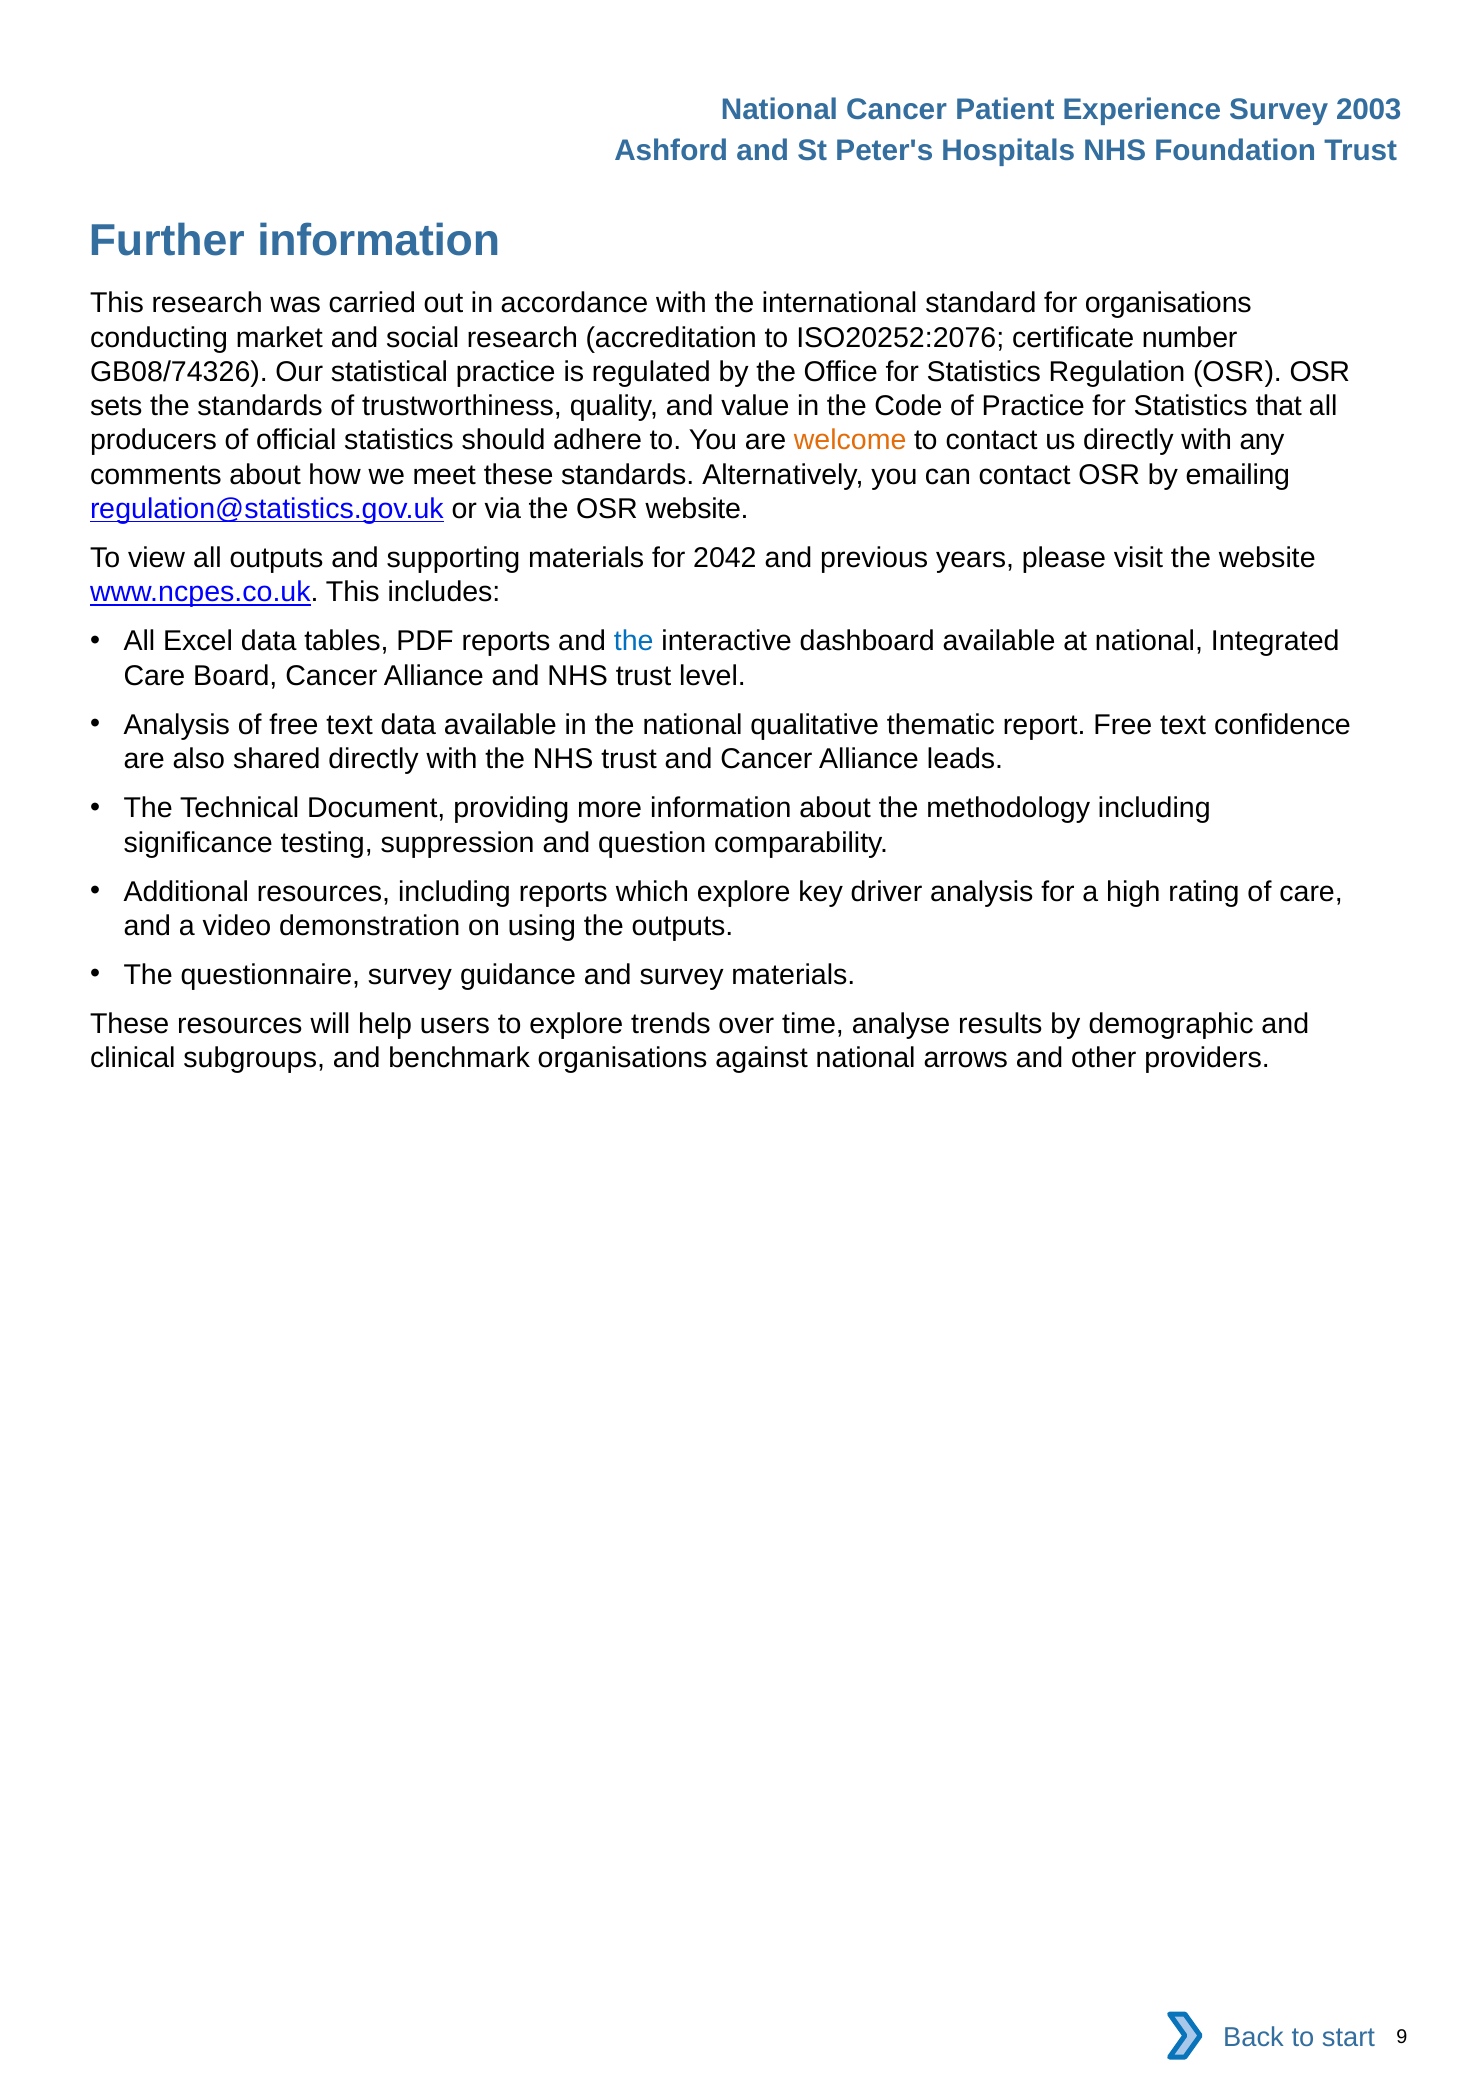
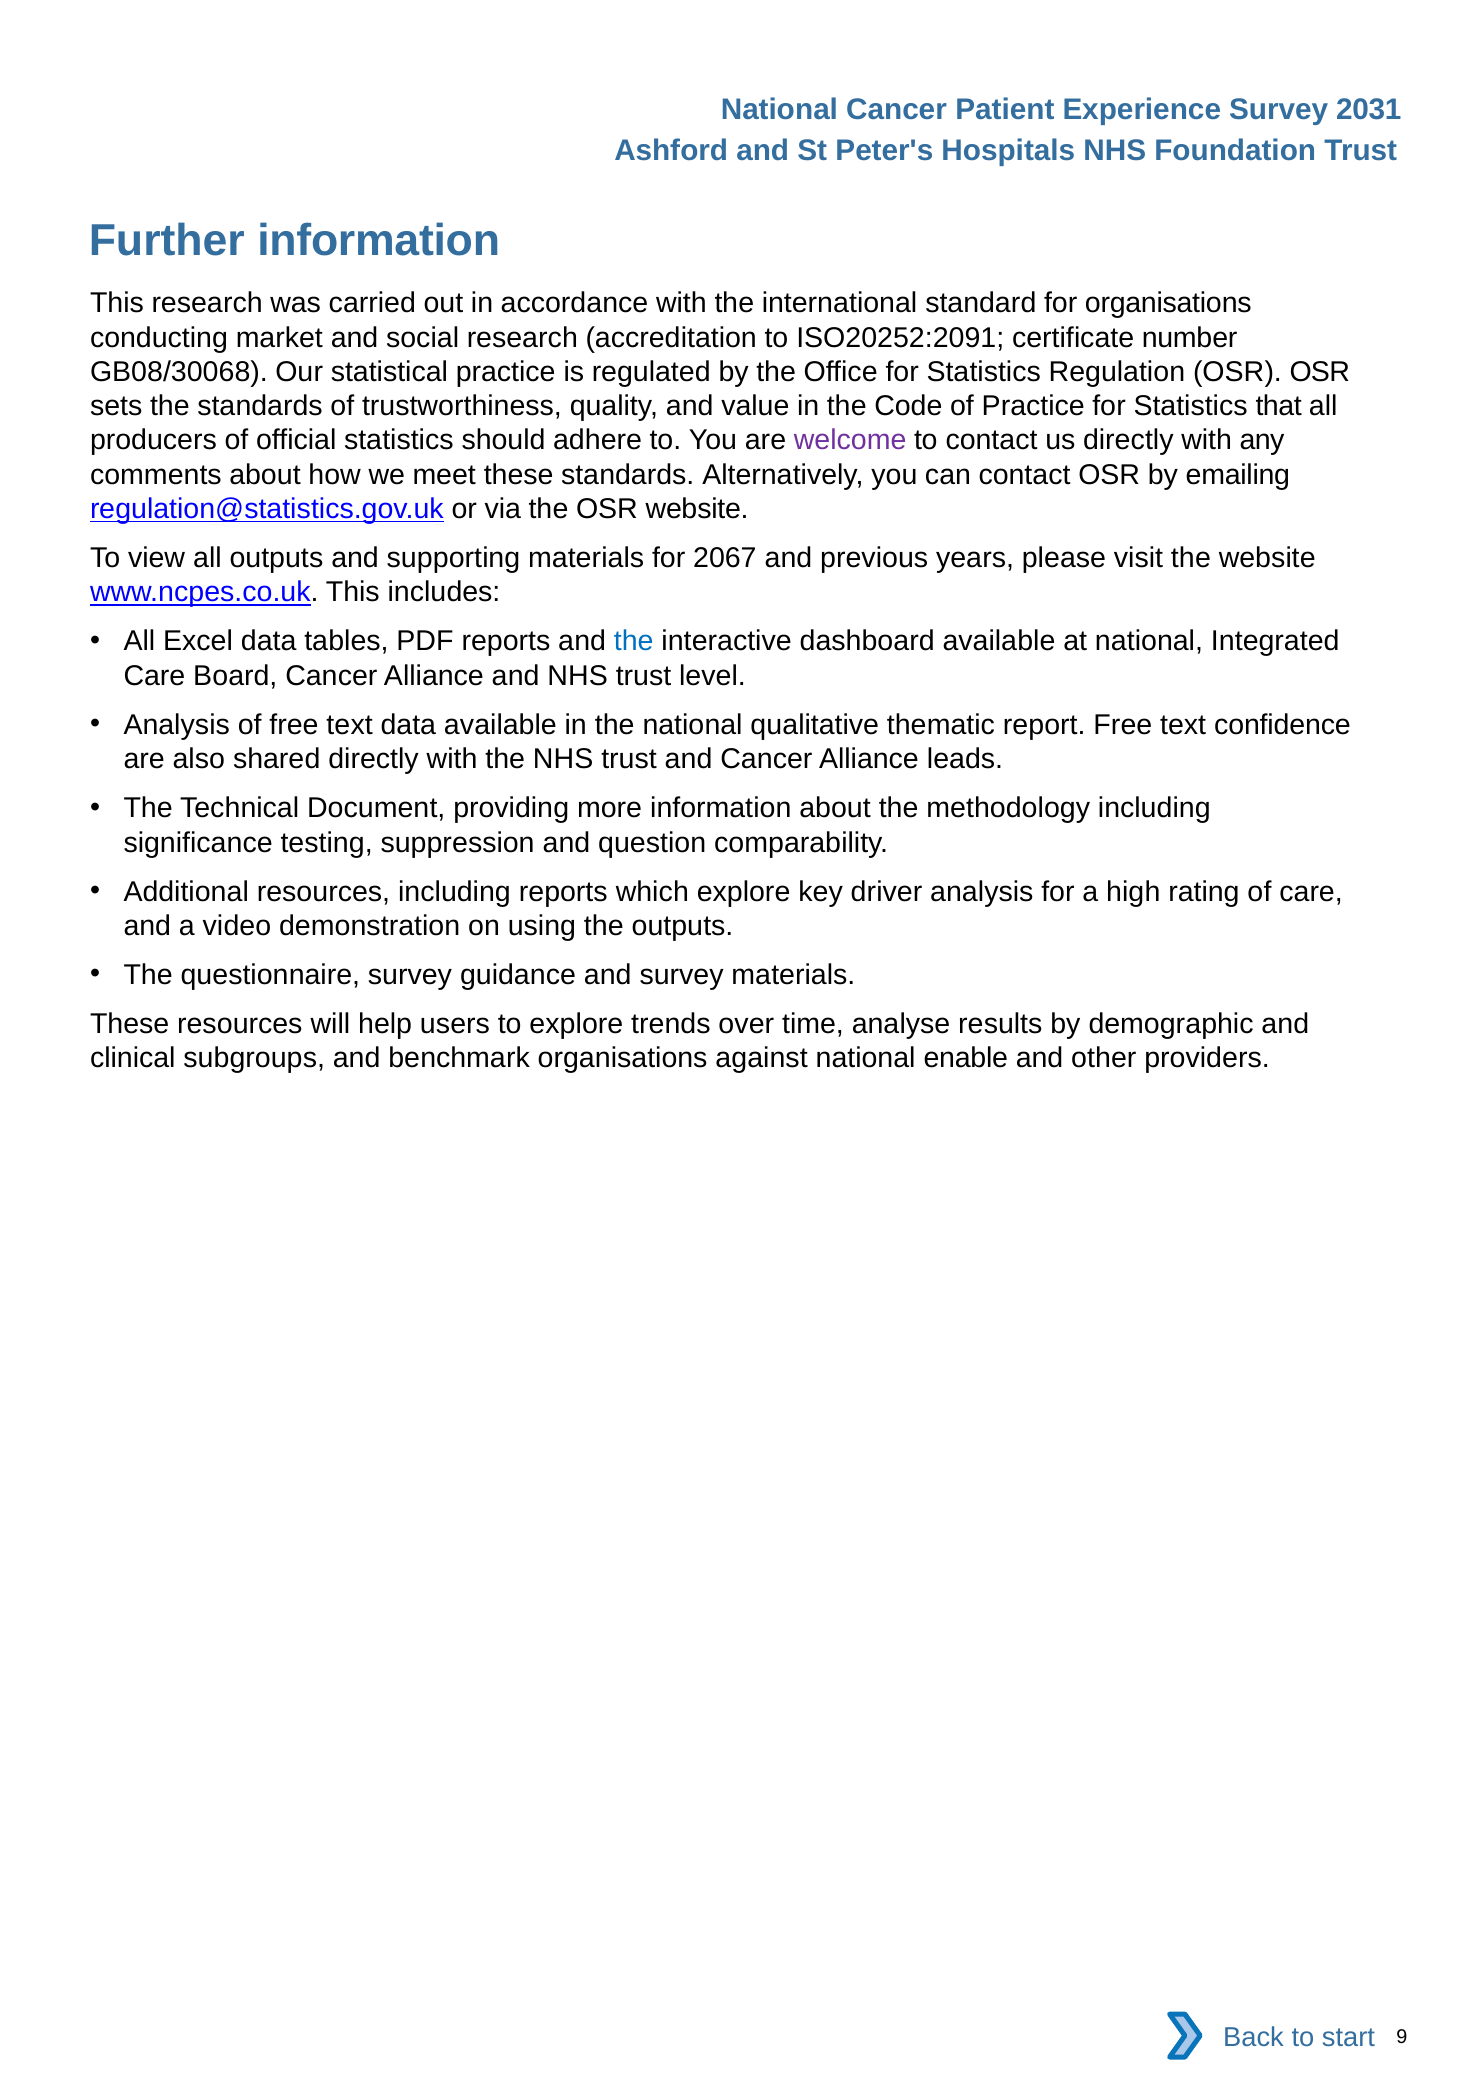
2003: 2003 -> 2031
ISO20252:2076: ISO20252:2076 -> ISO20252:2091
GB08/74326: GB08/74326 -> GB08/30068
welcome colour: orange -> purple
2042: 2042 -> 2067
arrows: arrows -> enable
